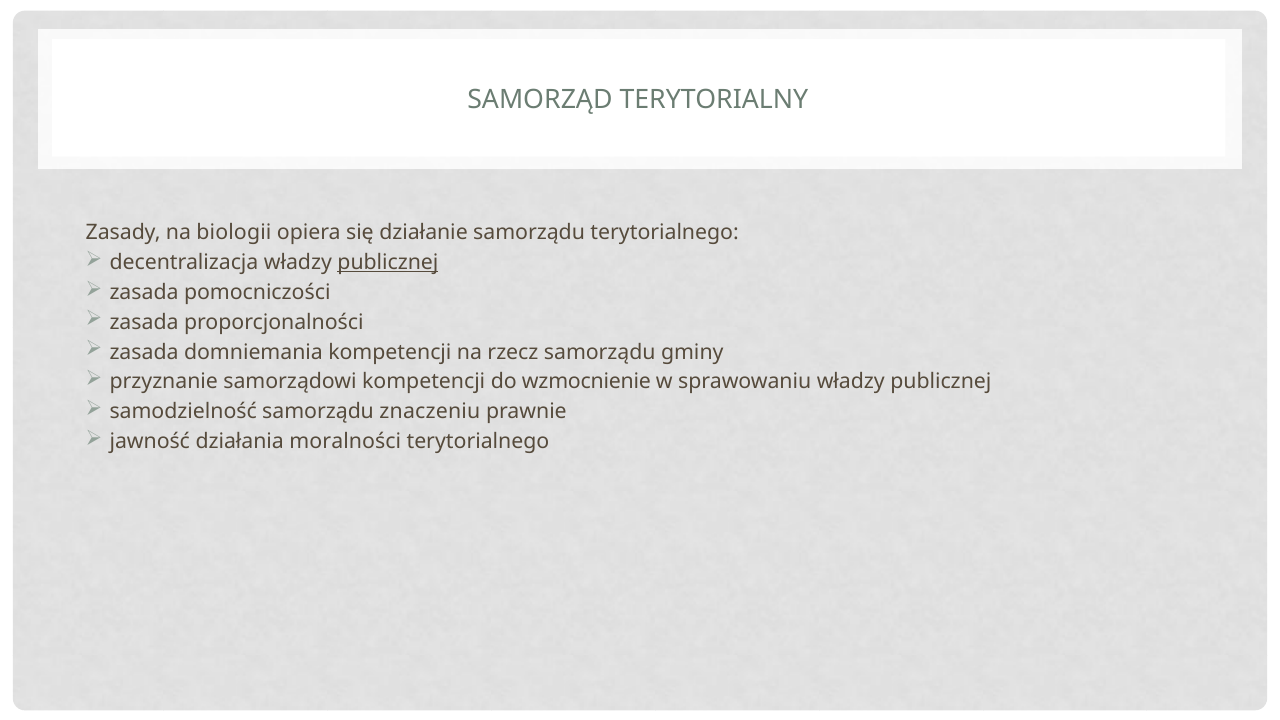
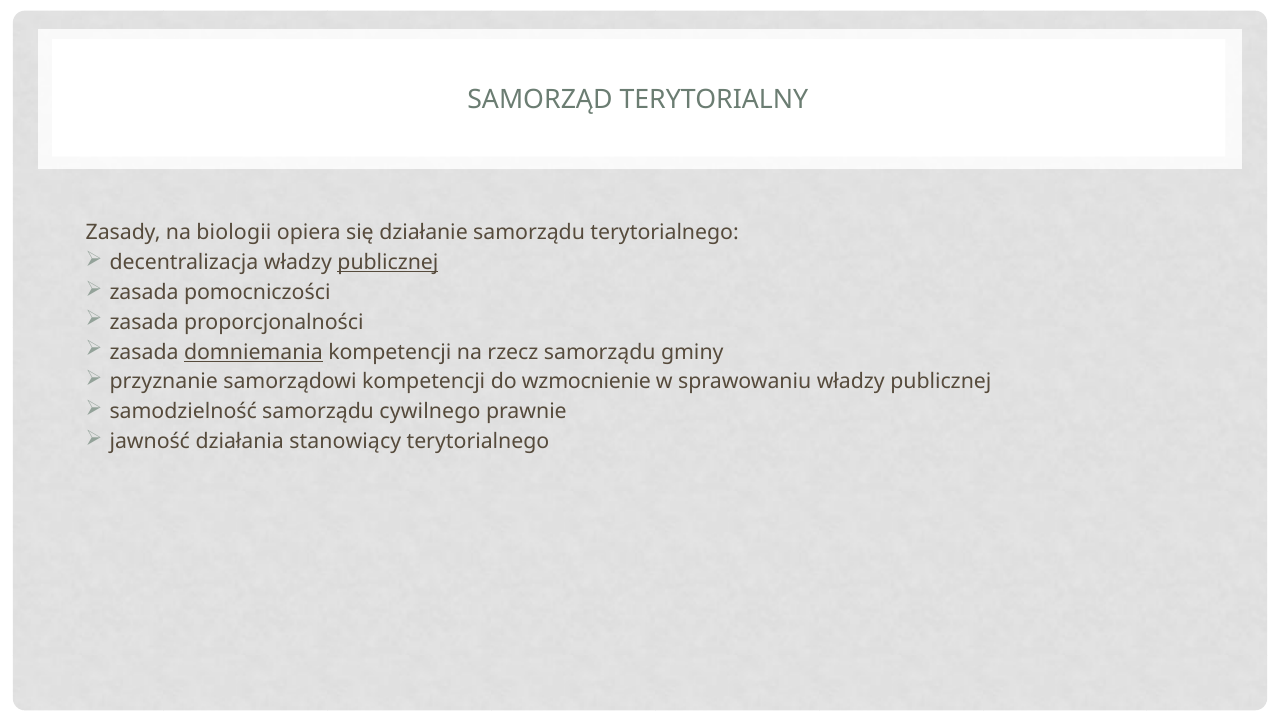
domniemania underline: none -> present
znaczeniu: znaczeniu -> cywilnego
moralności: moralności -> stanowiący
